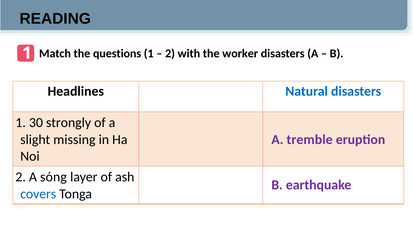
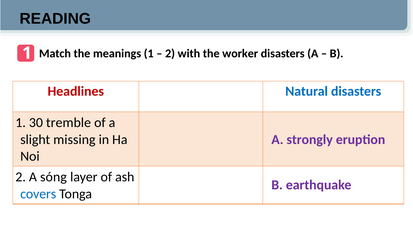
questions: questions -> meanings
Headlines colour: black -> red
strongly: strongly -> tremble
tremble: tremble -> strongly
